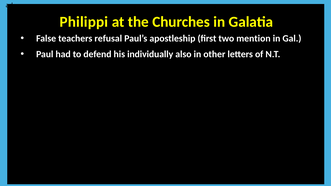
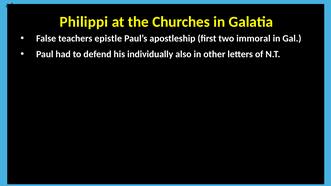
refusal: refusal -> epistle
mention: mention -> immoral
